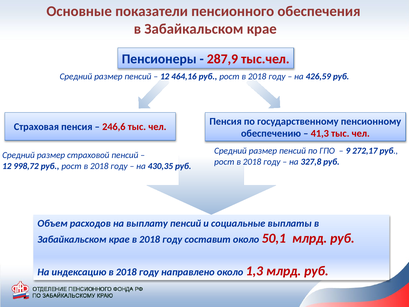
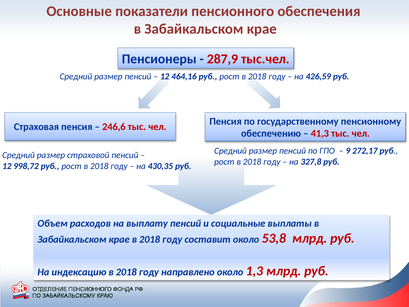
50,1: 50,1 -> 53,8
